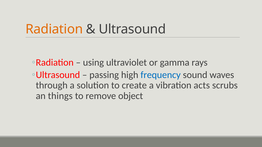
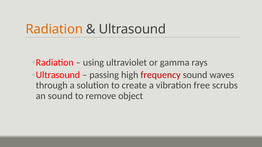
frequency colour: blue -> red
acts: acts -> free
an things: things -> sound
